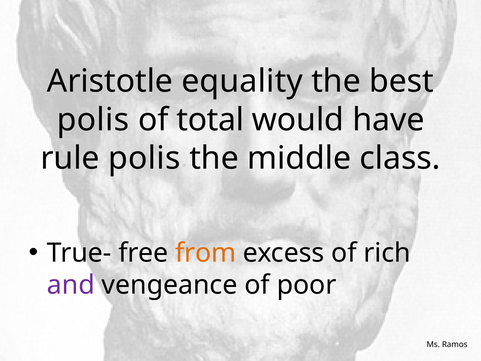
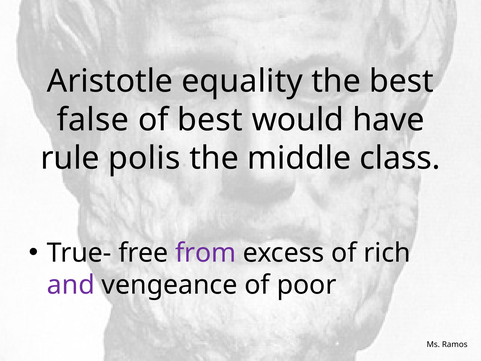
polis at (93, 120): polis -> false
of total: total -> best
from colour: orange -> purple
